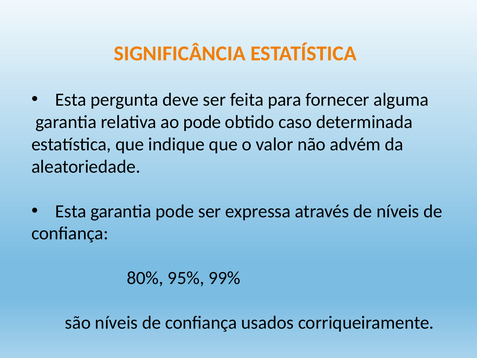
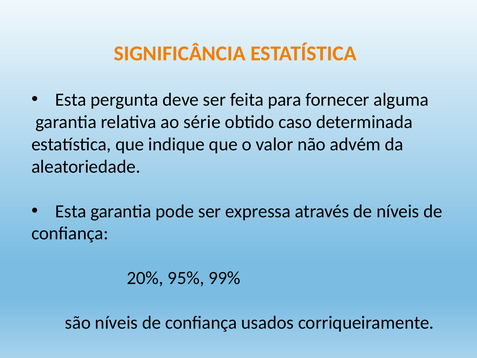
ao pode: pode -> série
80%: 80% -> 20%
